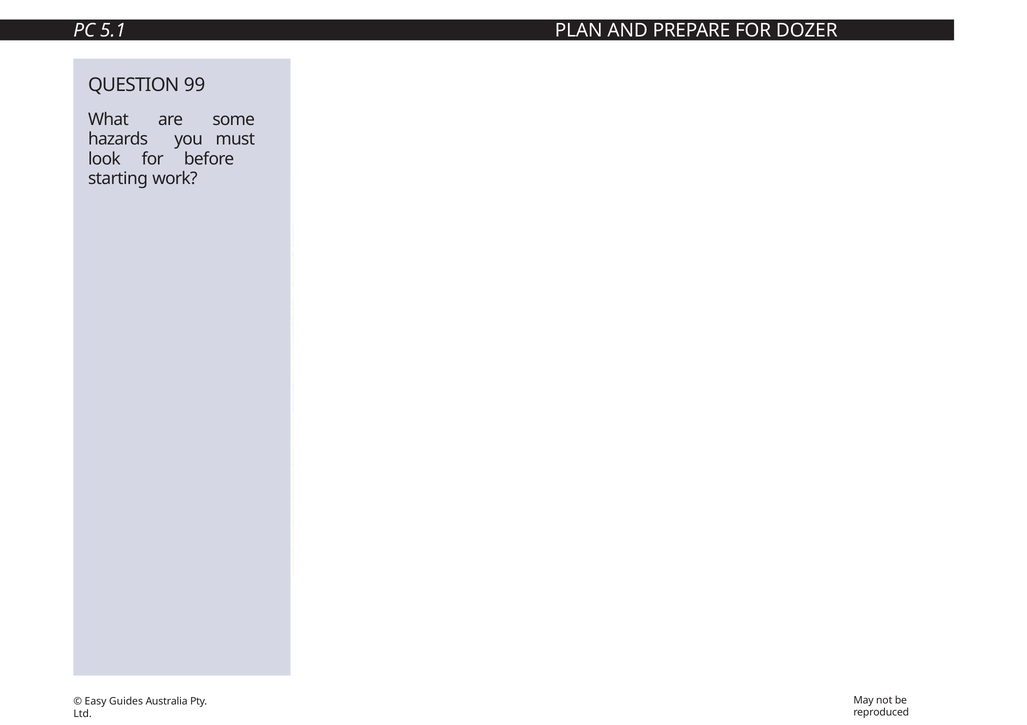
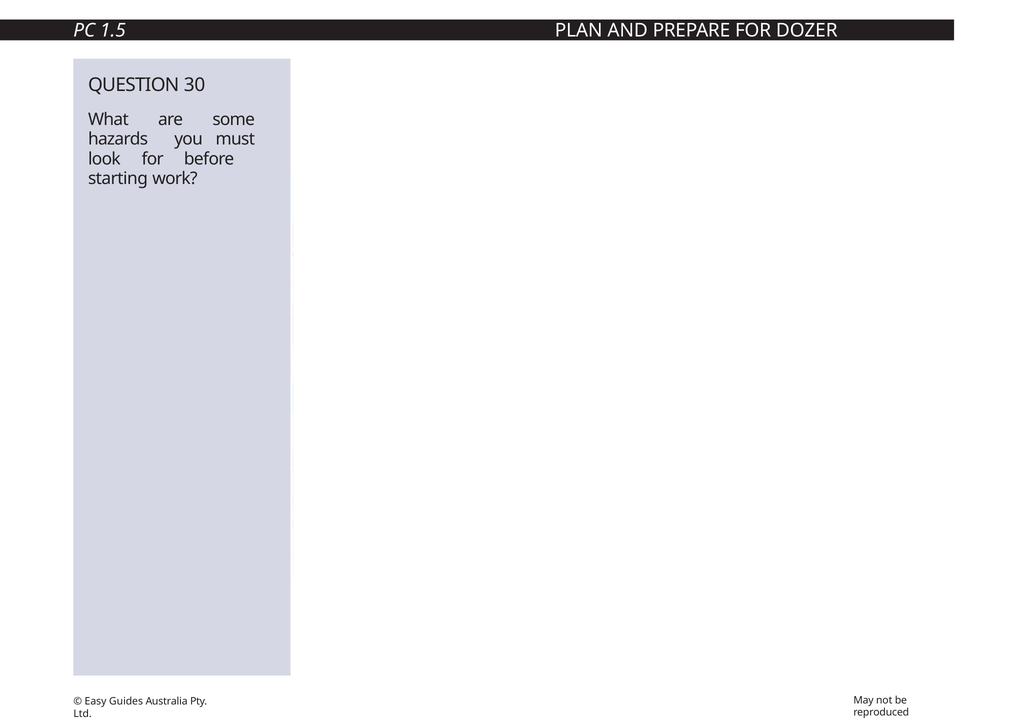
5.1: 5.1 -> 1.5
99: 99 -> 30
